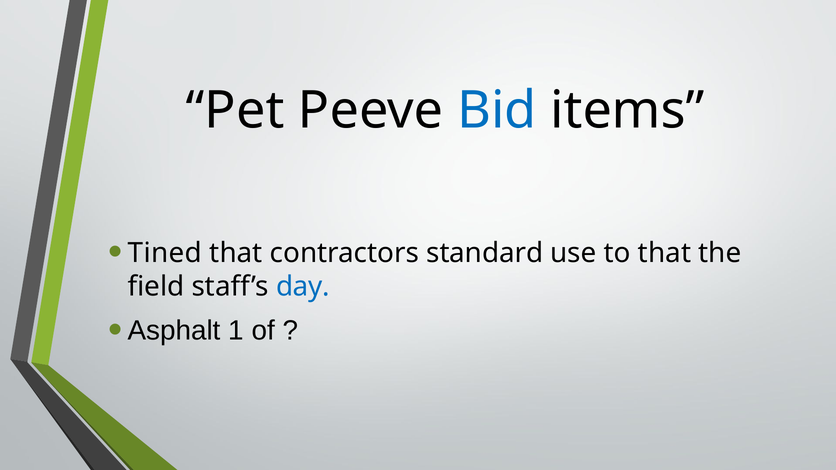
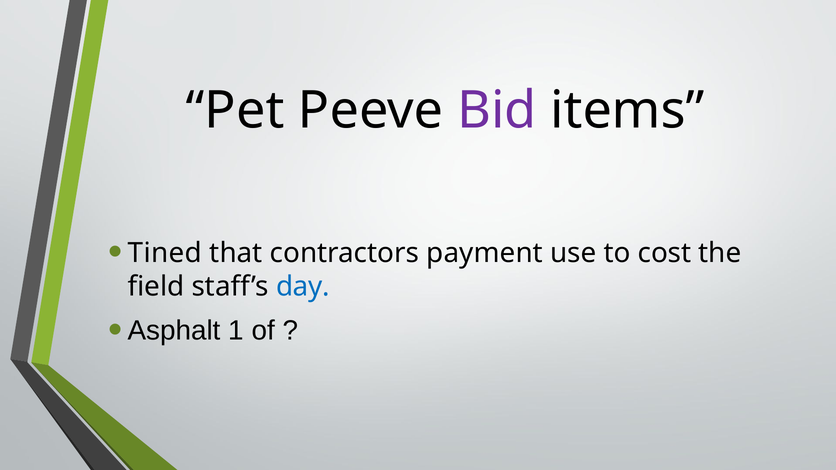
Bid colour: blue -> purple
standard: standard -> payment
to that: that -> cost
